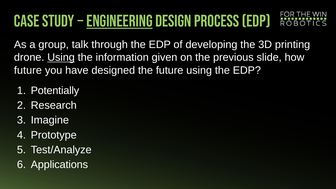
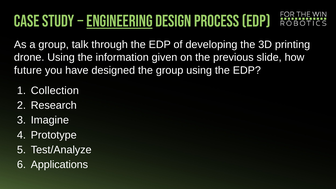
Using at (61, 57) underline: present -> none
the future: future -> group
Potentially: Potentially -> Collection
